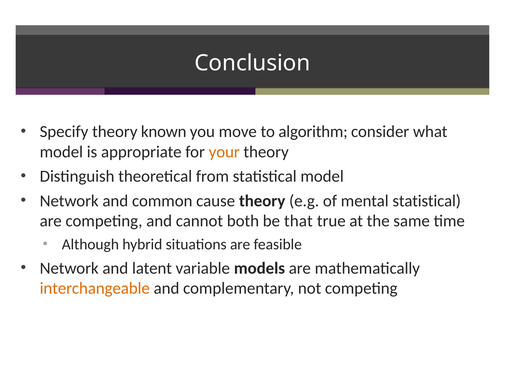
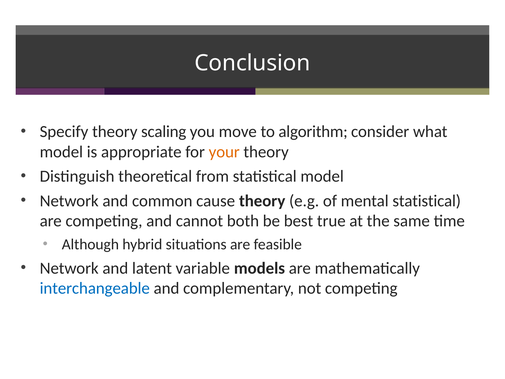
known: known -> scaling
that: that -> best
interchangeable colour: orange -> blue
